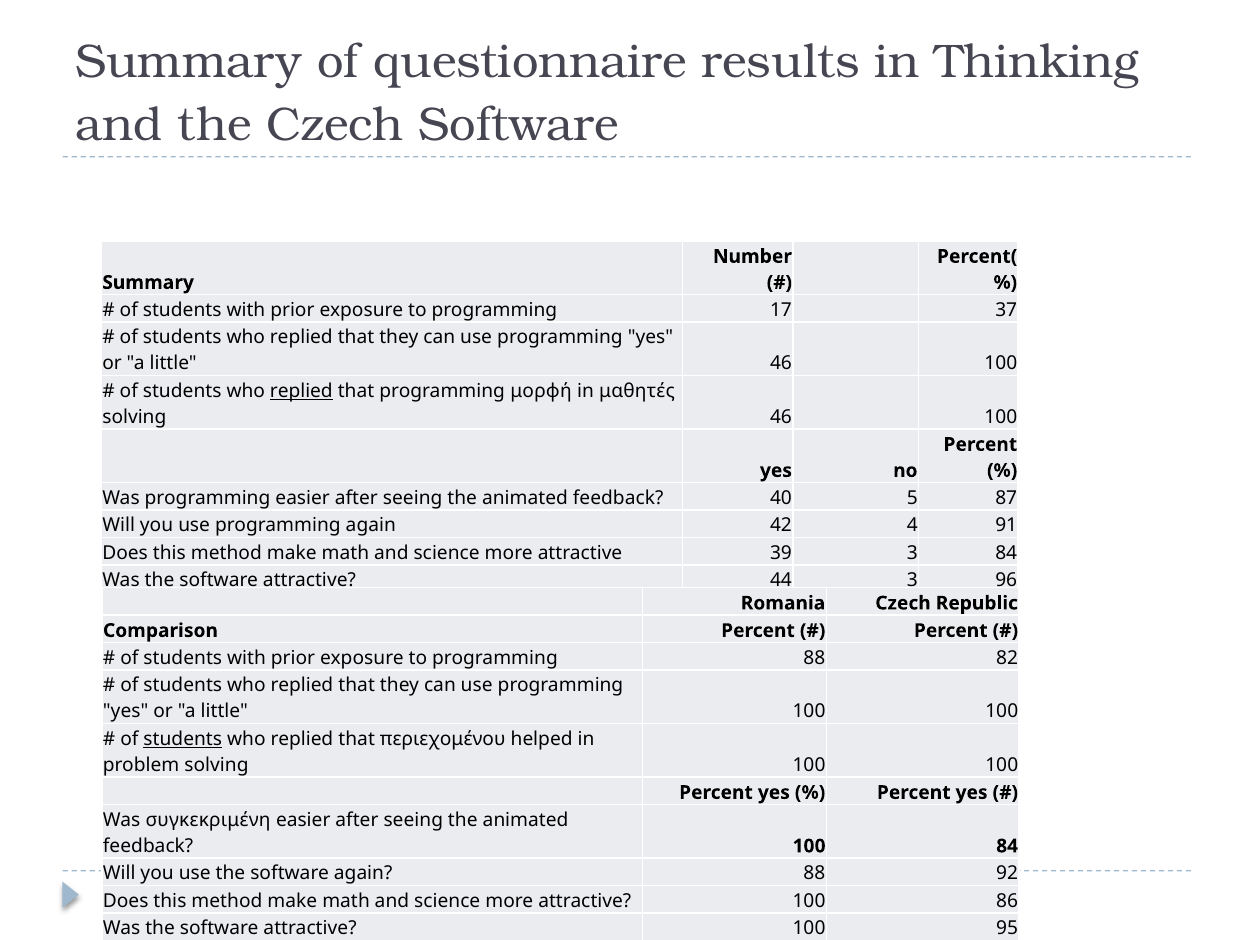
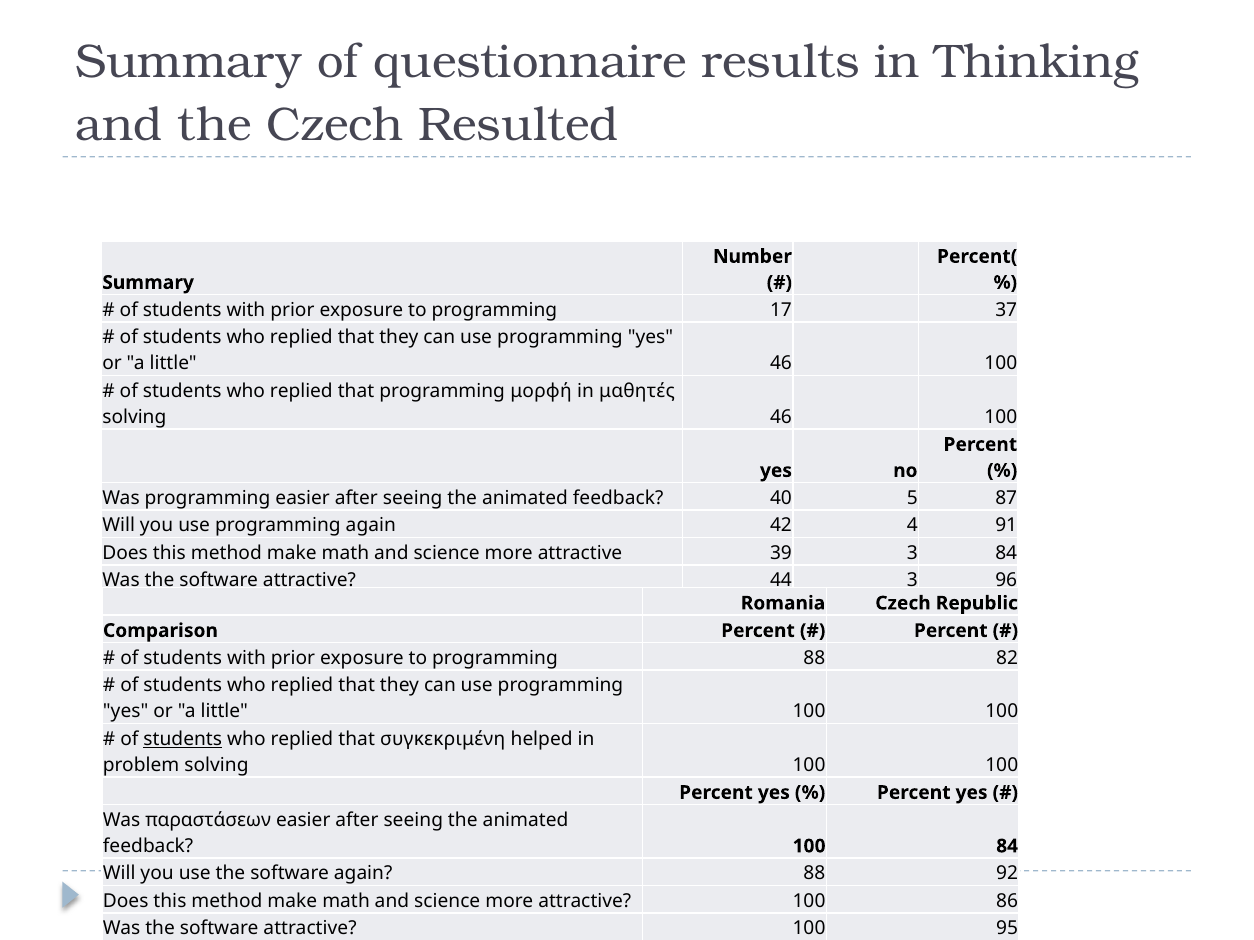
Czech Software: Software -> Resulted
replied at (301, 391) underline: present -> none
περιεχομένου: περιεχομένου -> συγκεκριμένη
συγκεκριμένη: συγκεκριμένη -> παραστάσεων
